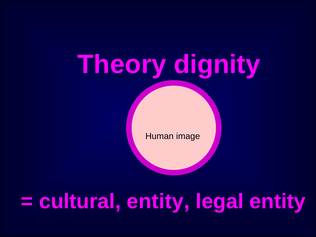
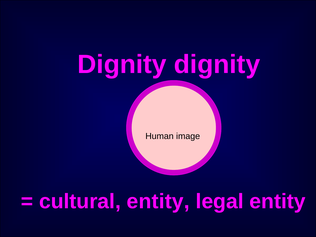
Theory at (122, 64): Theory -> Dignity
